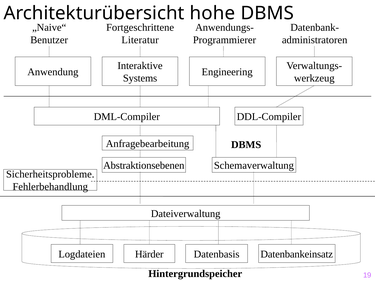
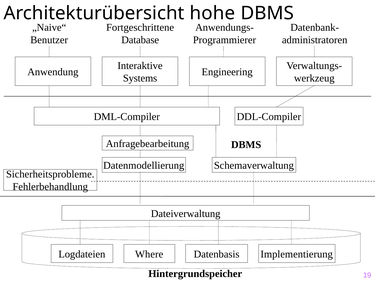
Literatur: Literatur -> Database
Abstraktionsebenen: Abstraktionsebenen -> Datenmodellierung
Härder: Härder -> Where
Datenbankeinsatz: Datenbankeinsatz -> Implementierung
